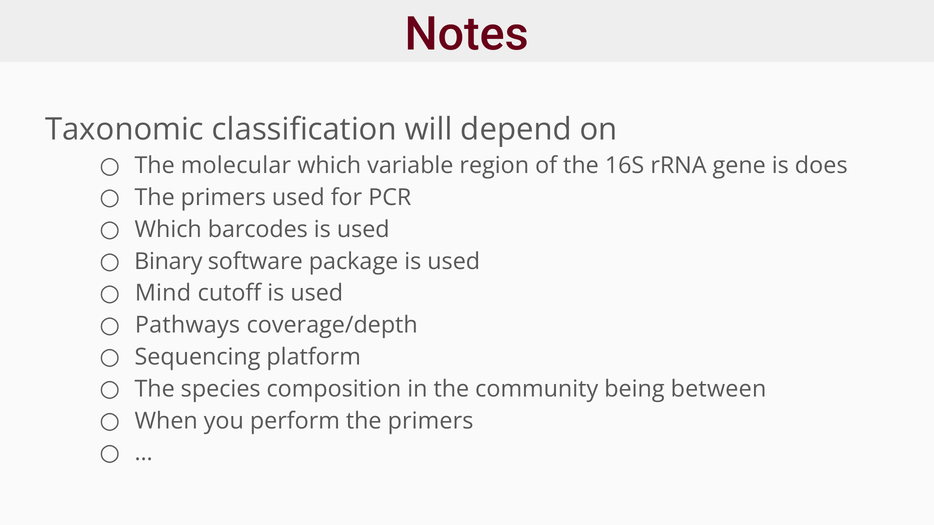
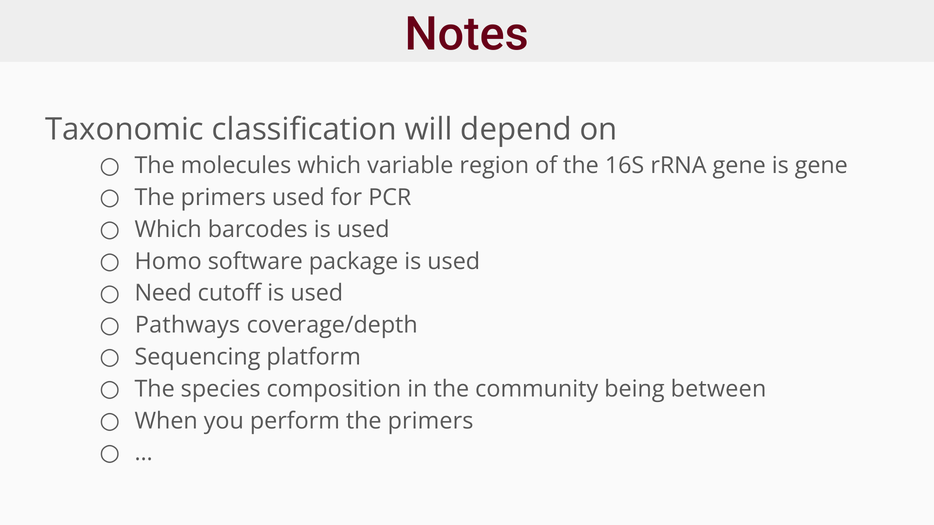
molecular: molecular -> molecules
is does: does -> gene
Binary: Binary -> Homo
Mind: Mind -> Need
